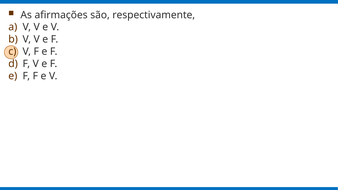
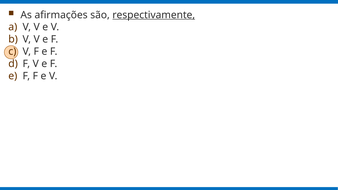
respectivamente underline: none -> present
